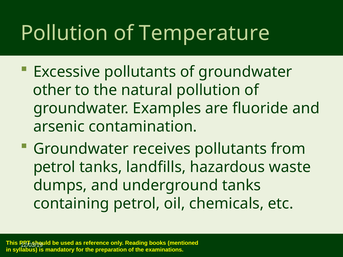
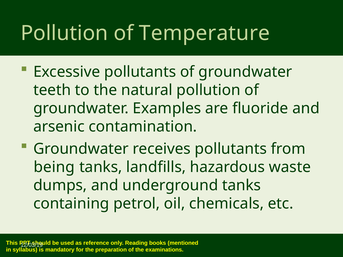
other: other -> teeth
petrol at (54, 167): petrol -> being
